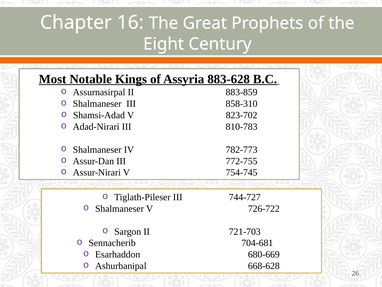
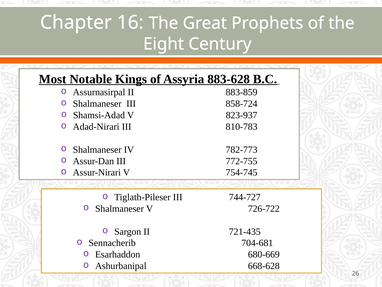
858-310: 858-310 -> 858-724
823-702: 823-702 -> 823-937
721-703: 721-703 -> 721-435
